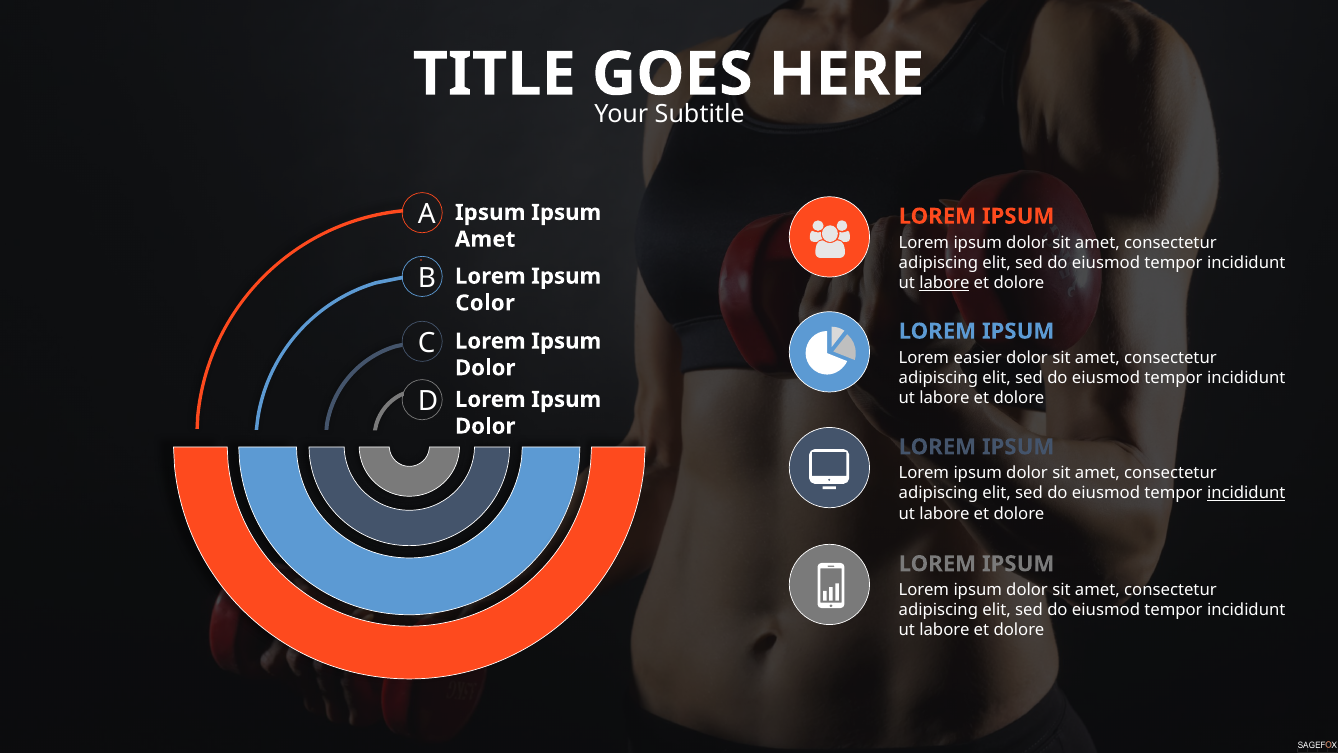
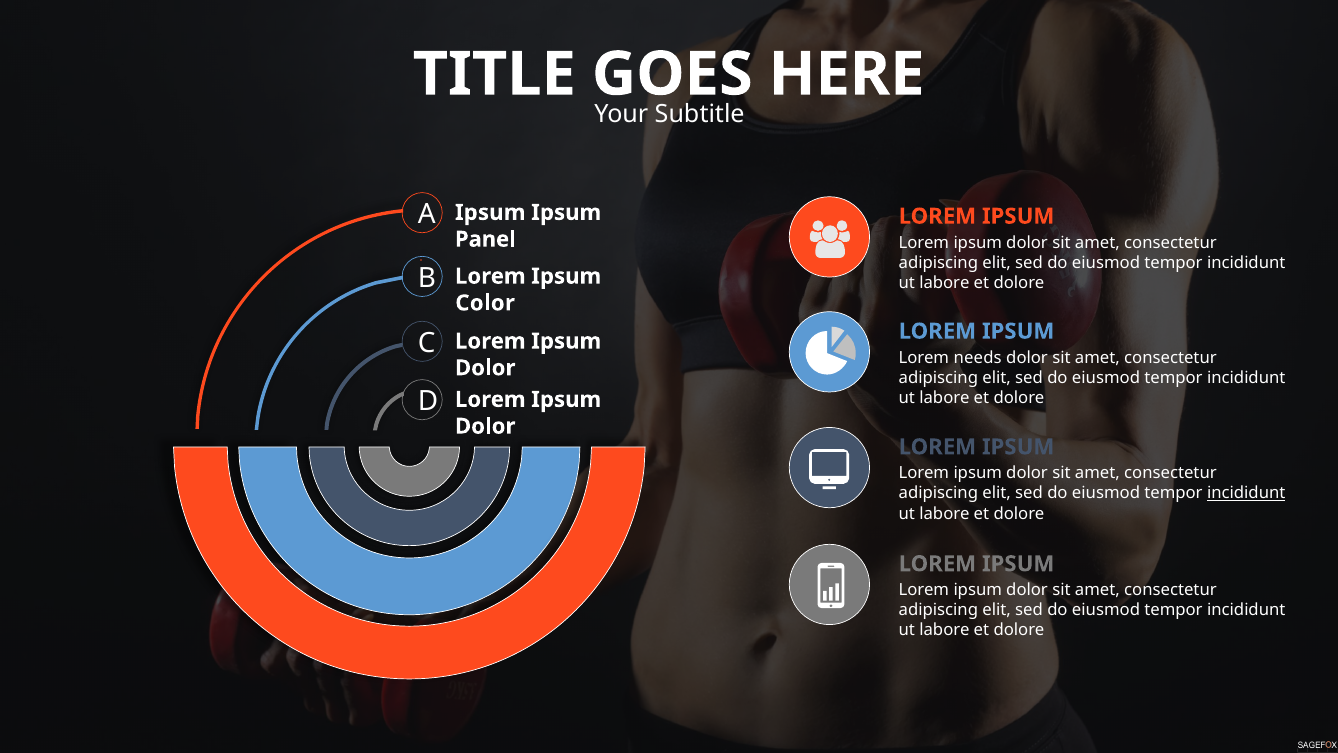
Amet at (485, 239): Amet -> Panel
labore at (944, 283) underline: present -> none
easier: easier -> needs
